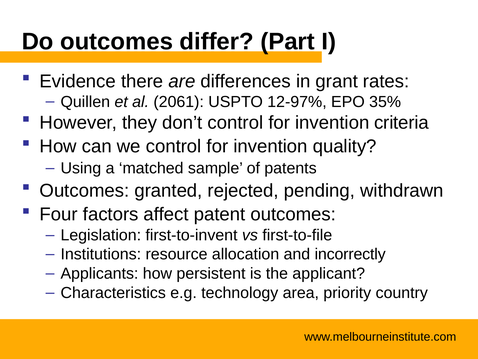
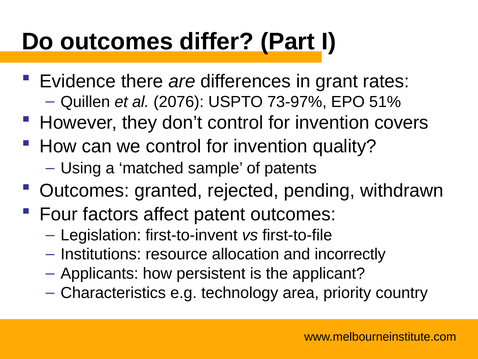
2061: 2061 -> 2076
12-97%: 12-97% -> 73-97%
35%: 35% -> 51%
criteria: criteria -> covers
